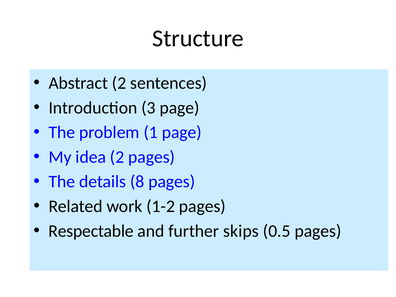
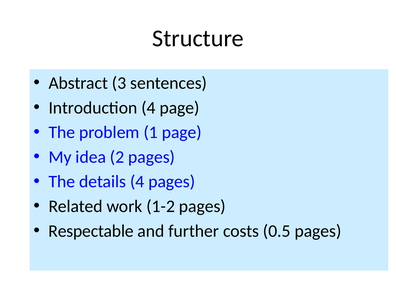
Abstract 2: 2 -> 3
Introduction 3: 3 -> 4
details 8: 8 -> 4
skips: skips -> costs
